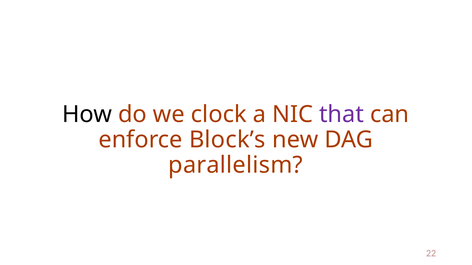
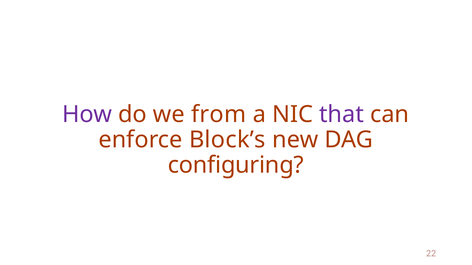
How colour: black -> purple
clock: clock -> from
parallelism: parallelism -> configuring
